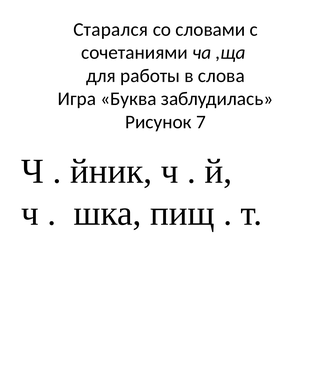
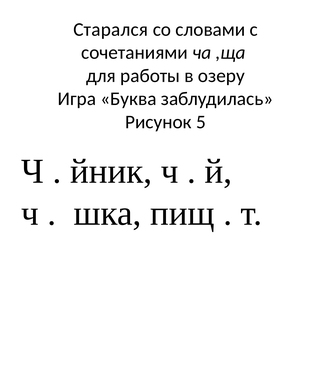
слова: слова -> озеру
7: 7 -> 5
